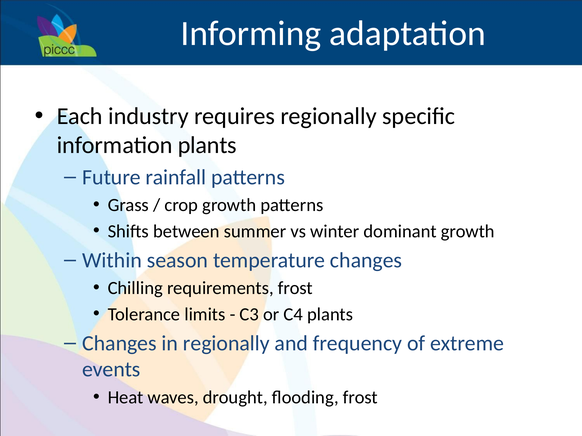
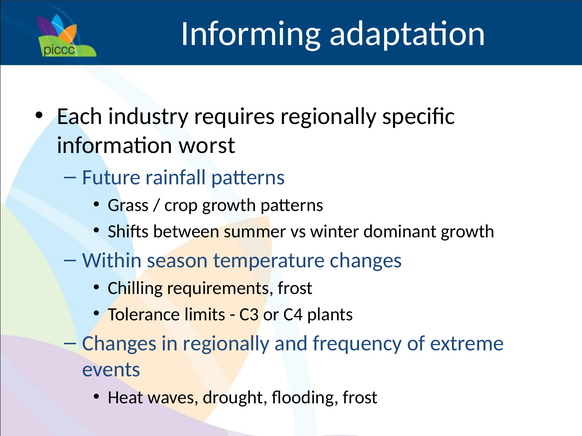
information plants: plants -> worst
